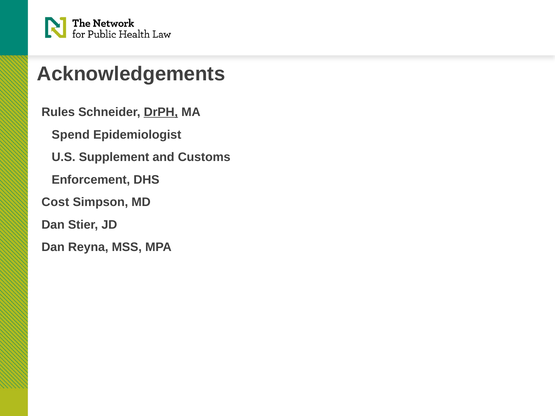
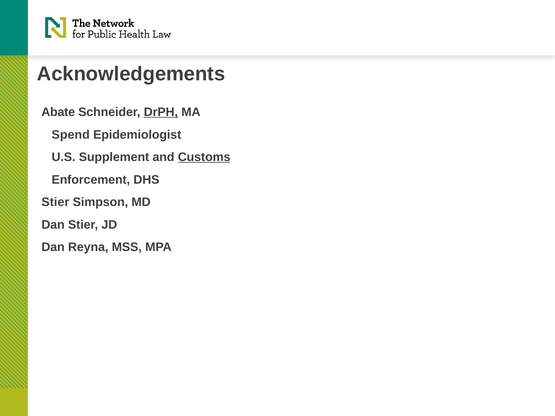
Rules: Rules -> Abate
Customs underline: none -> present
Cost at (55, 202): Cost -> Stier
